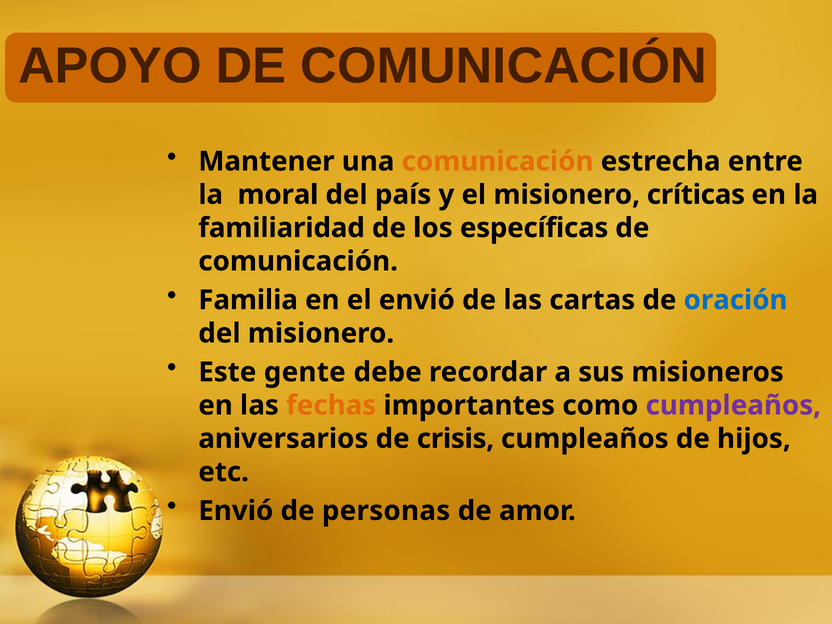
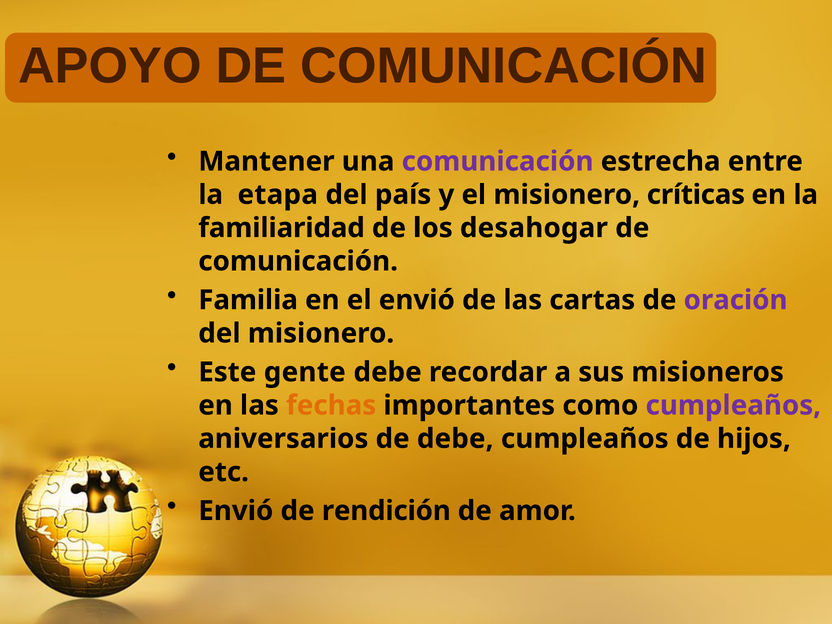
comunicación at (498, 161) colour: orange -> purple
moral: moral -> etapa
específicas: específicas -> desahogar
oración colour: blue -> purple
de crisis: crisis -> debe
personas: personas -> rendición
